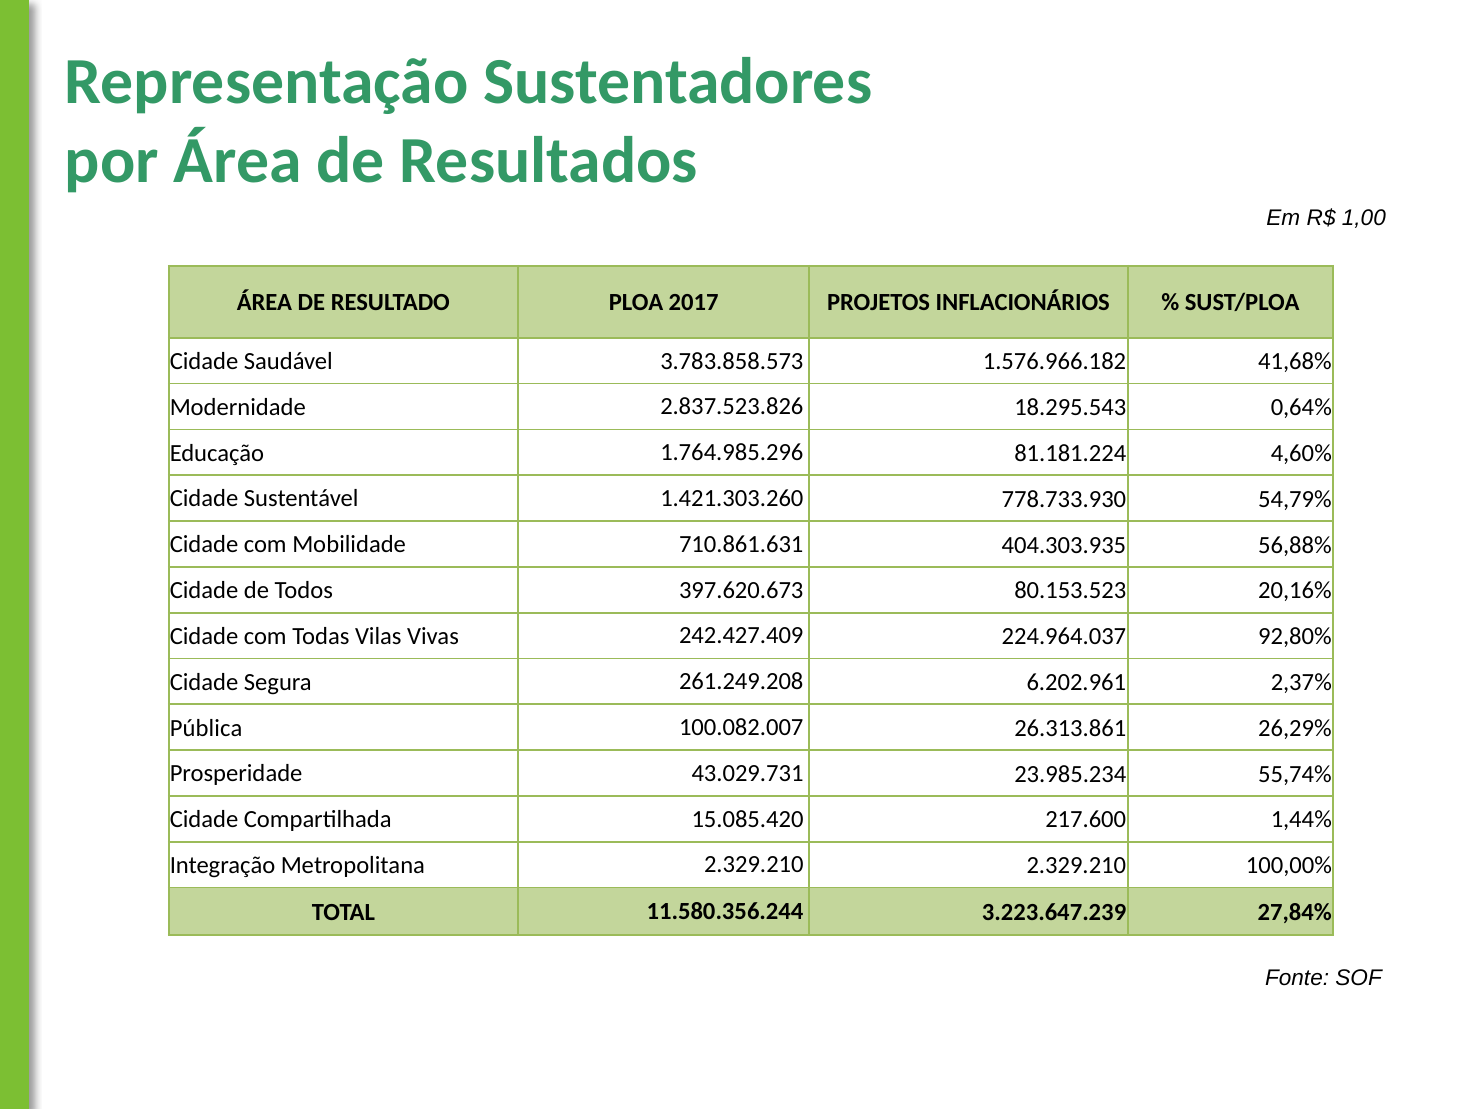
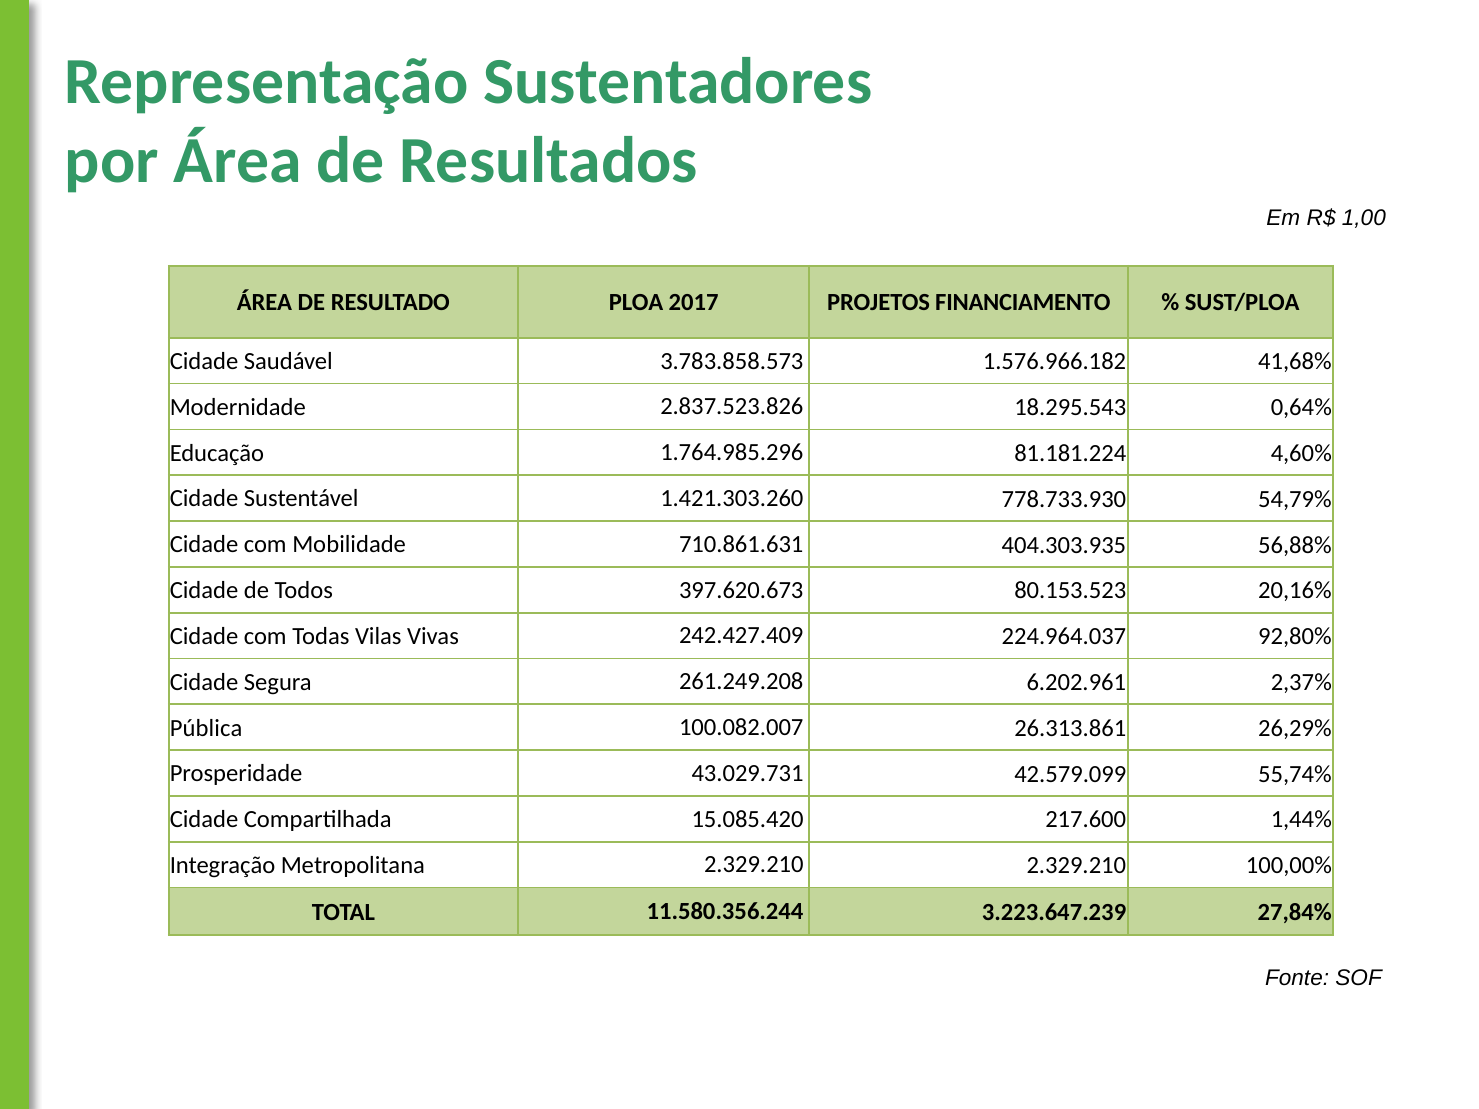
INFLACIONÁRIOS: INFLACIONÁRIOS -> FINANCIAMENTO
23.985.234: 23.985.234 -> 42.579.099
